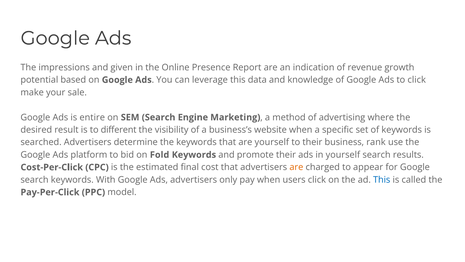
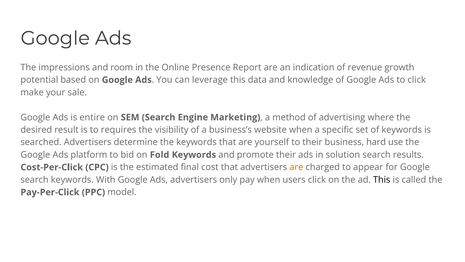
given: given -> room
different: different -> requires
rank: rank -> hard
in yourself: yourself -> solution
This at (382, 180) colour: blue -> black
